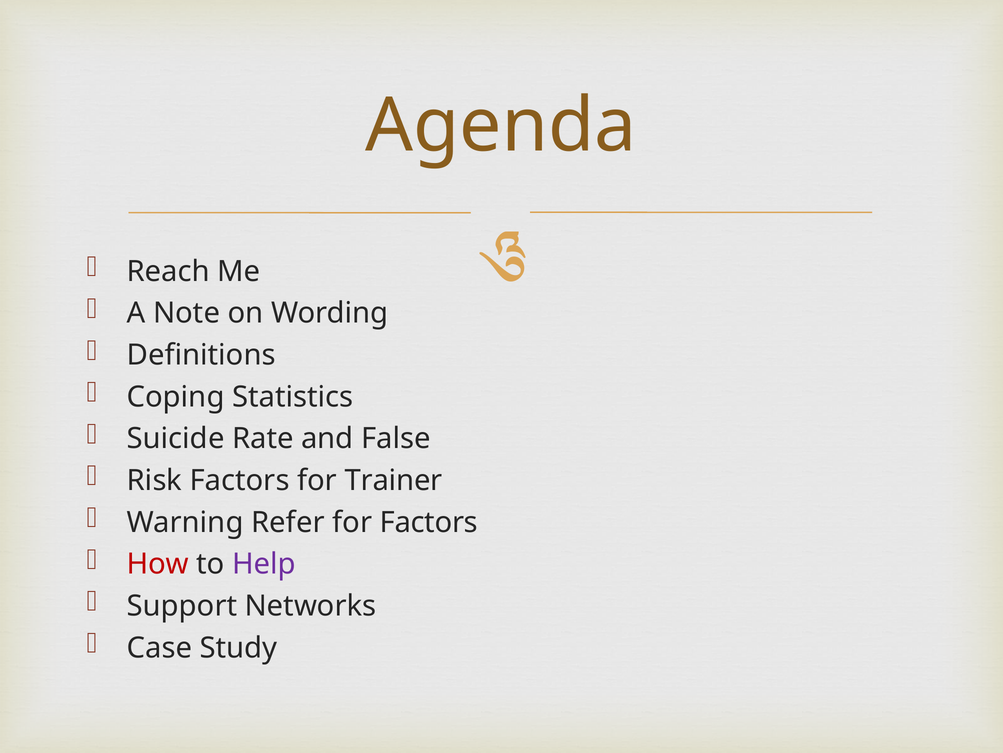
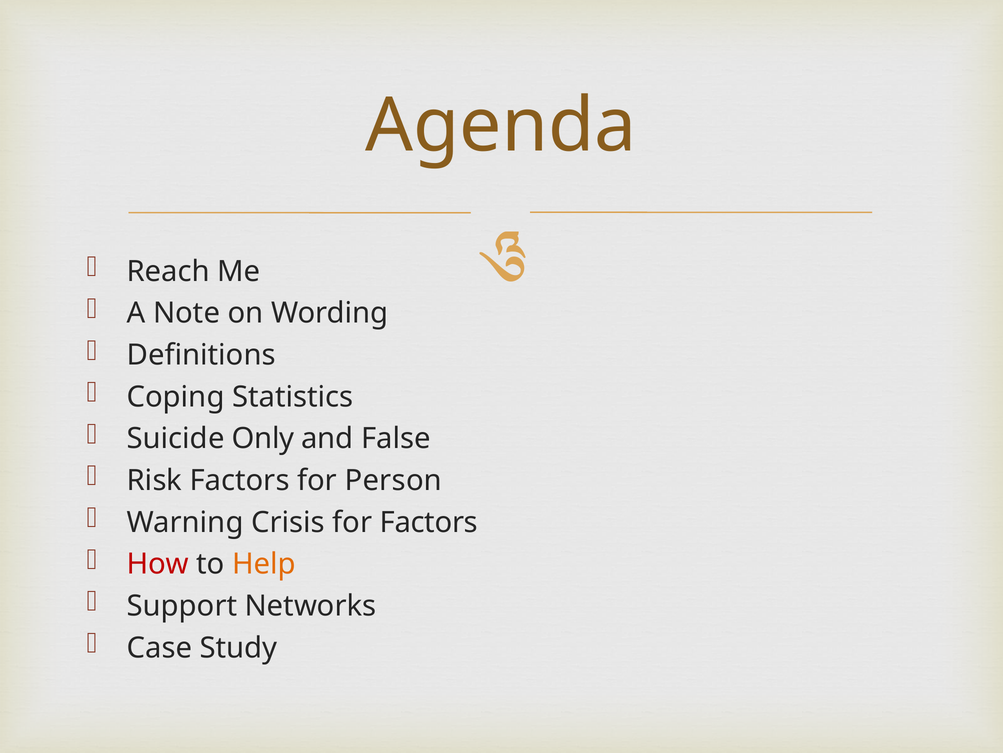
Rate: Rate -> Only
Trainer: Trainer -> Person
Refer: Refer -> Crisis
Help colour: purple -> orange
